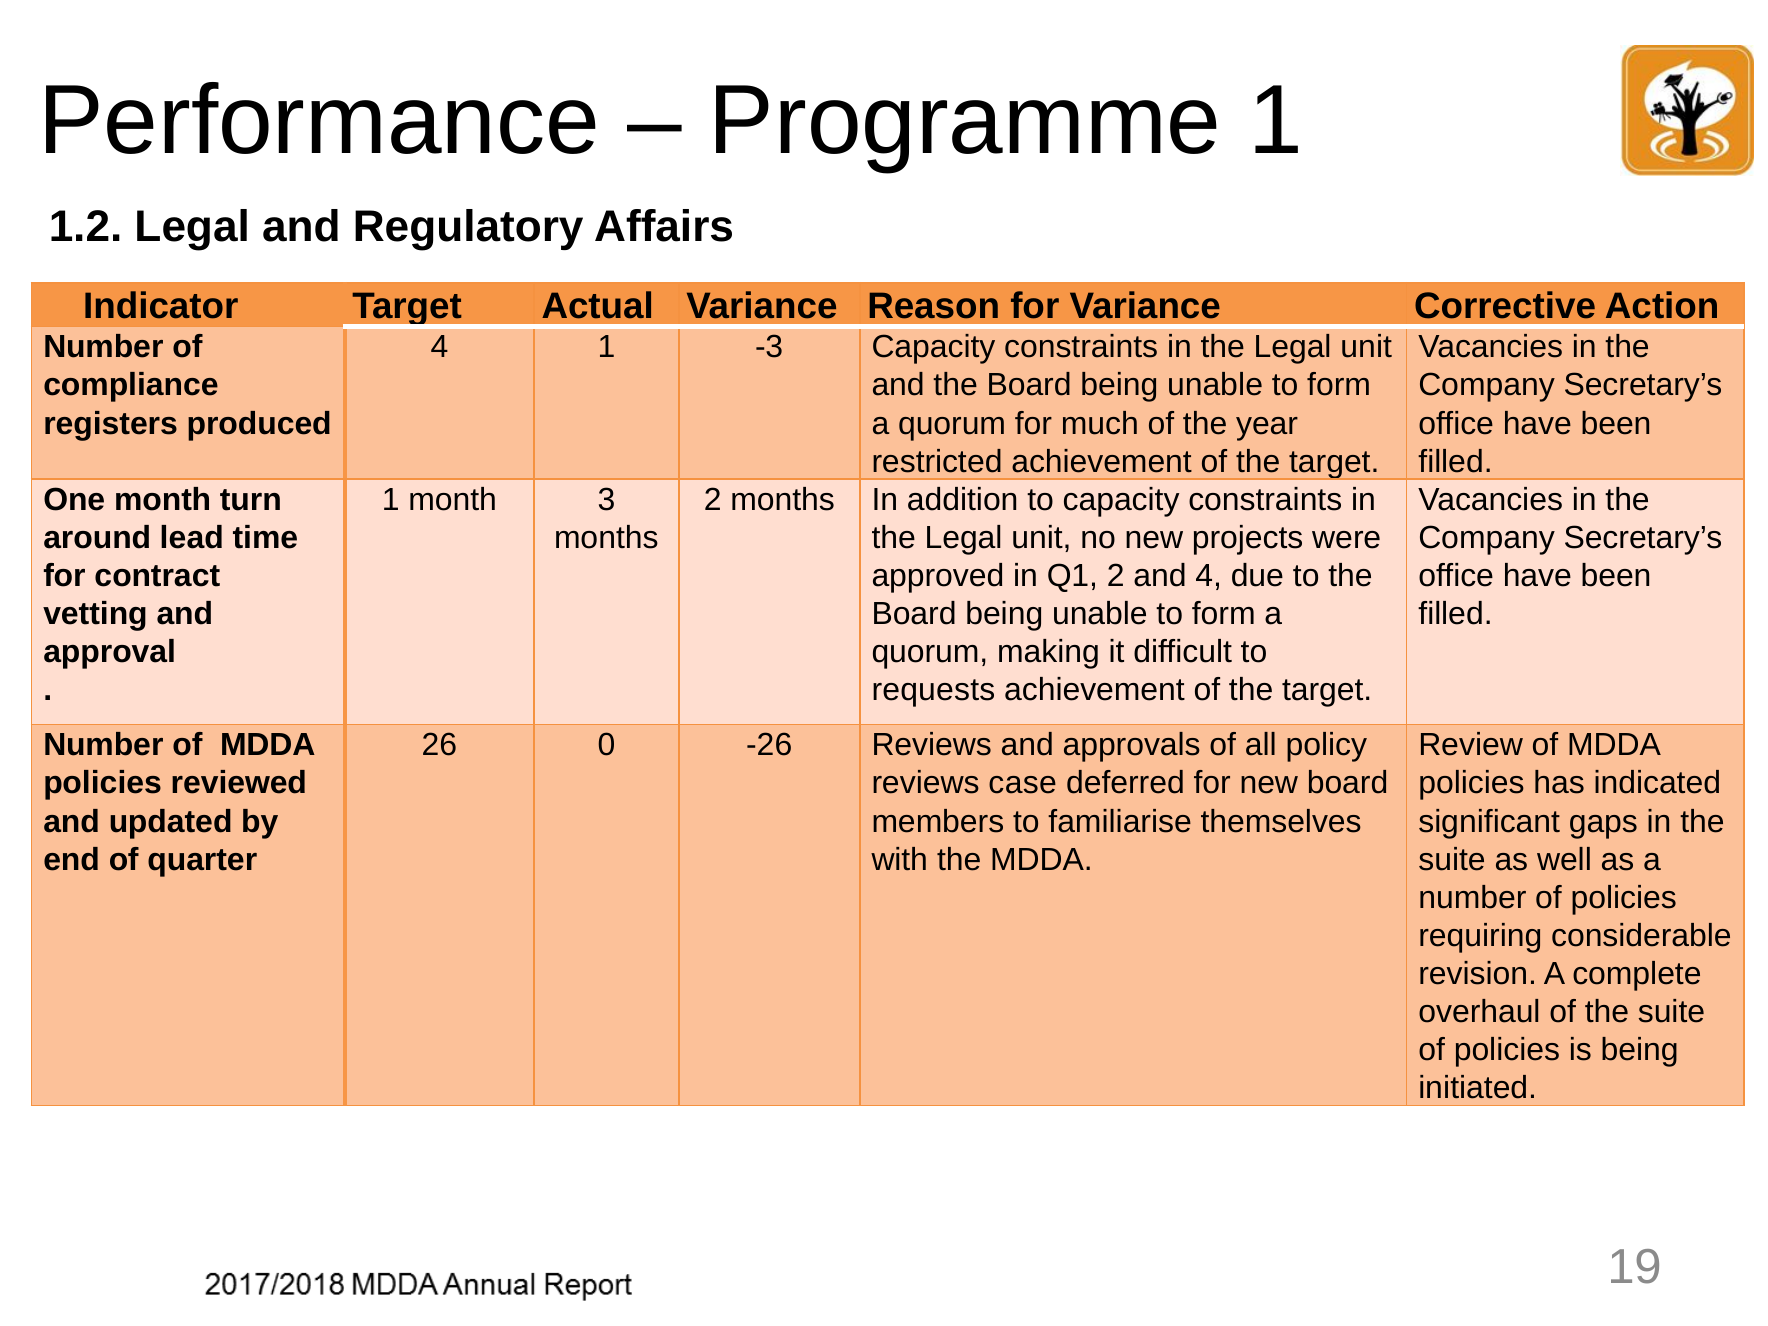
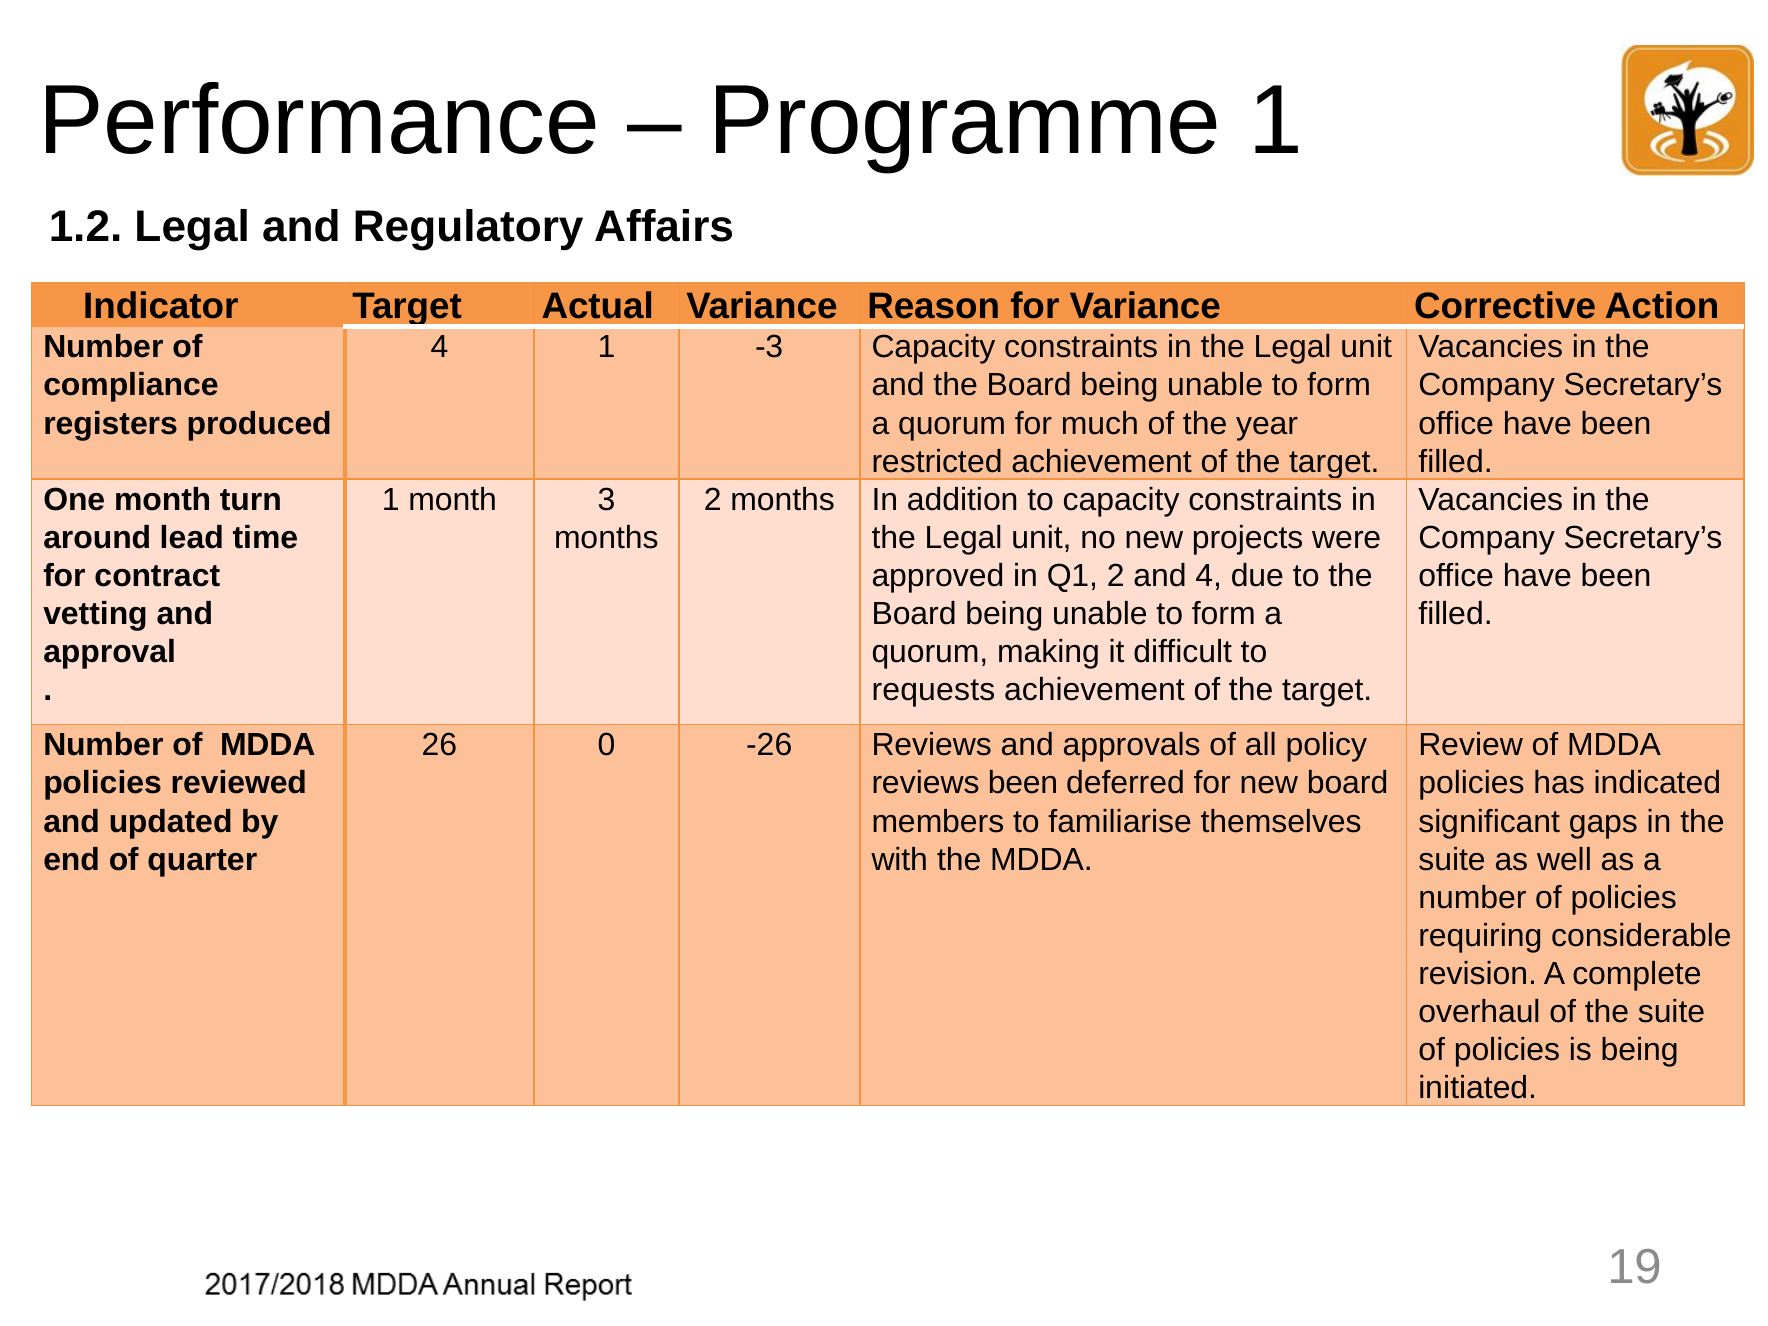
reviews case: case -> been
